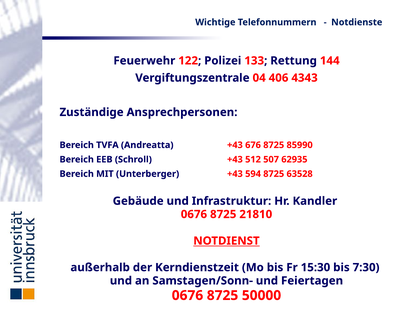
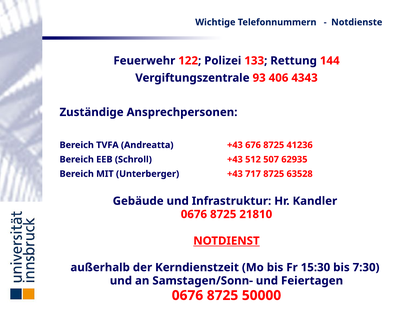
04: 04 -> 93
85990: 85990 -> 41236
594: 594 -> 717
